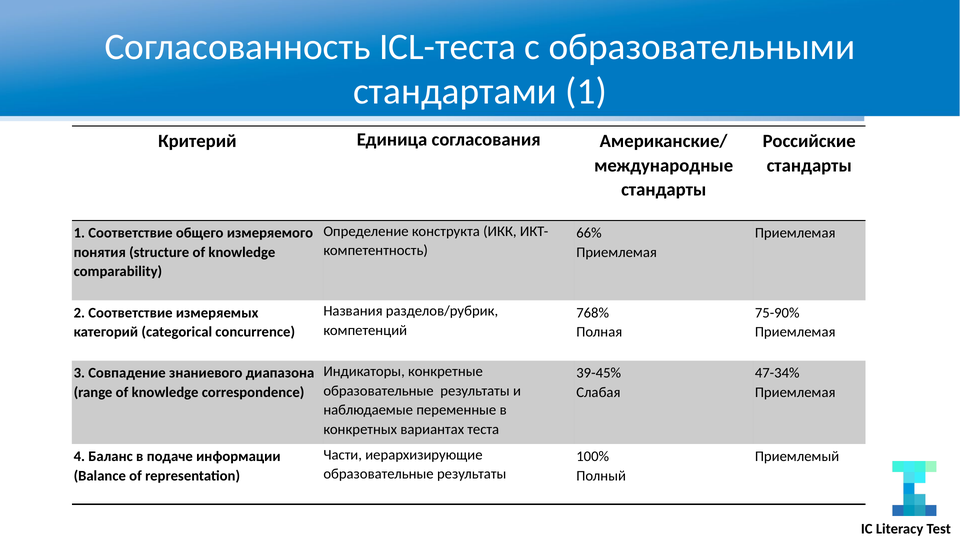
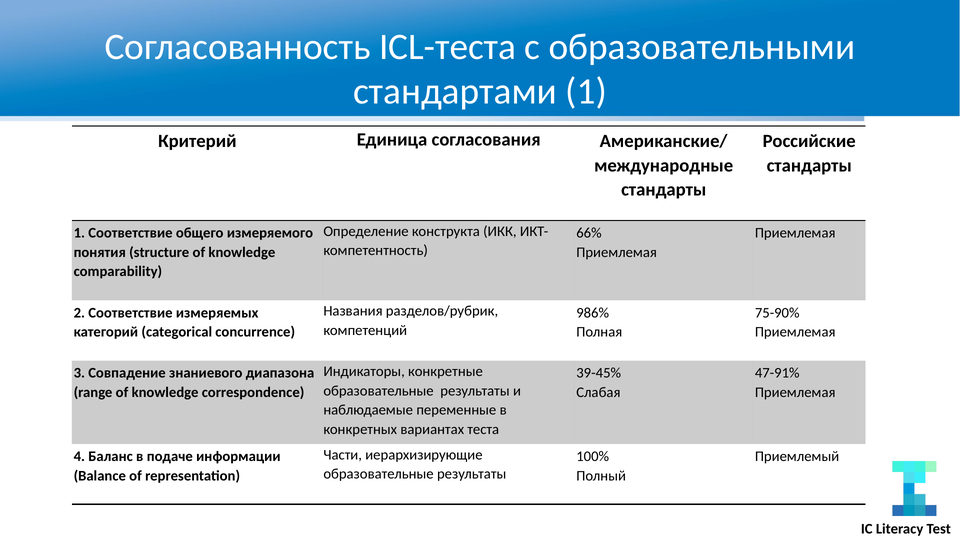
768%: 768% -> 986%
47-34%: 47-34% -> 47-91%
